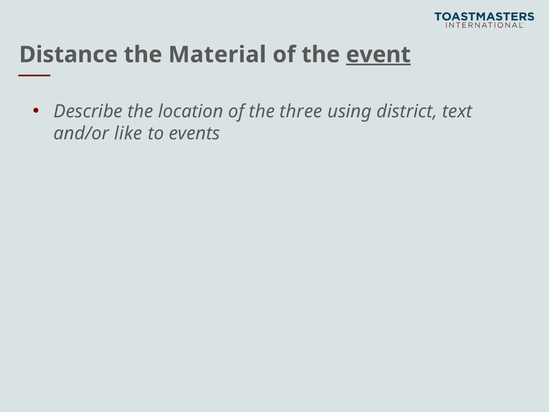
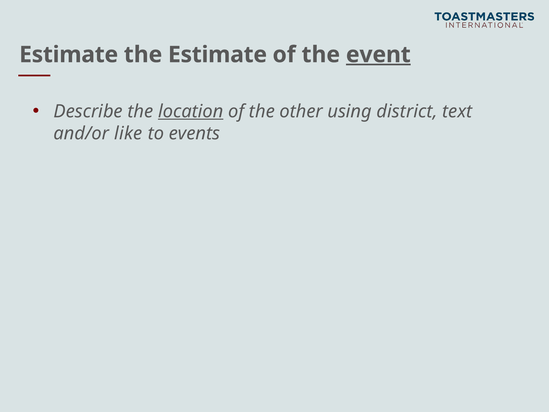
Distance at (69, 55): Distance -> Estimate
the Material: Material -> Estimate
location underline: none -> present
three: three -> other
